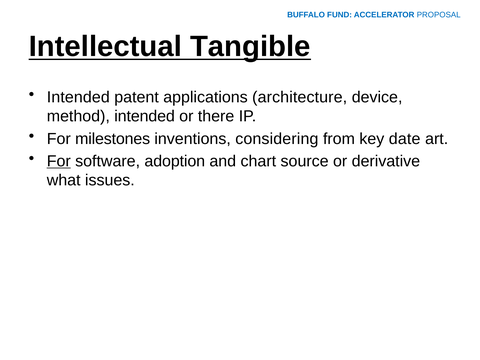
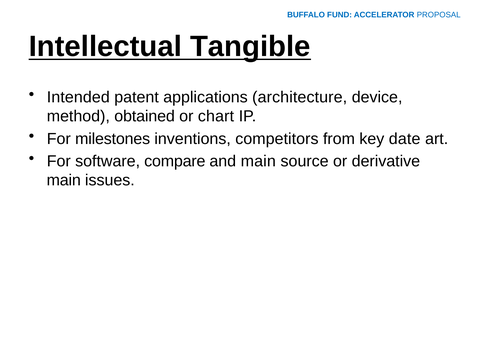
method intended: intended -> obtained
there: there -> chart
considering: considering -> competitors
For at (59, 161) underline: present -> none
adoption: adoption -> compare
and chart: chart -> main
what at (64, 180): what -> main
